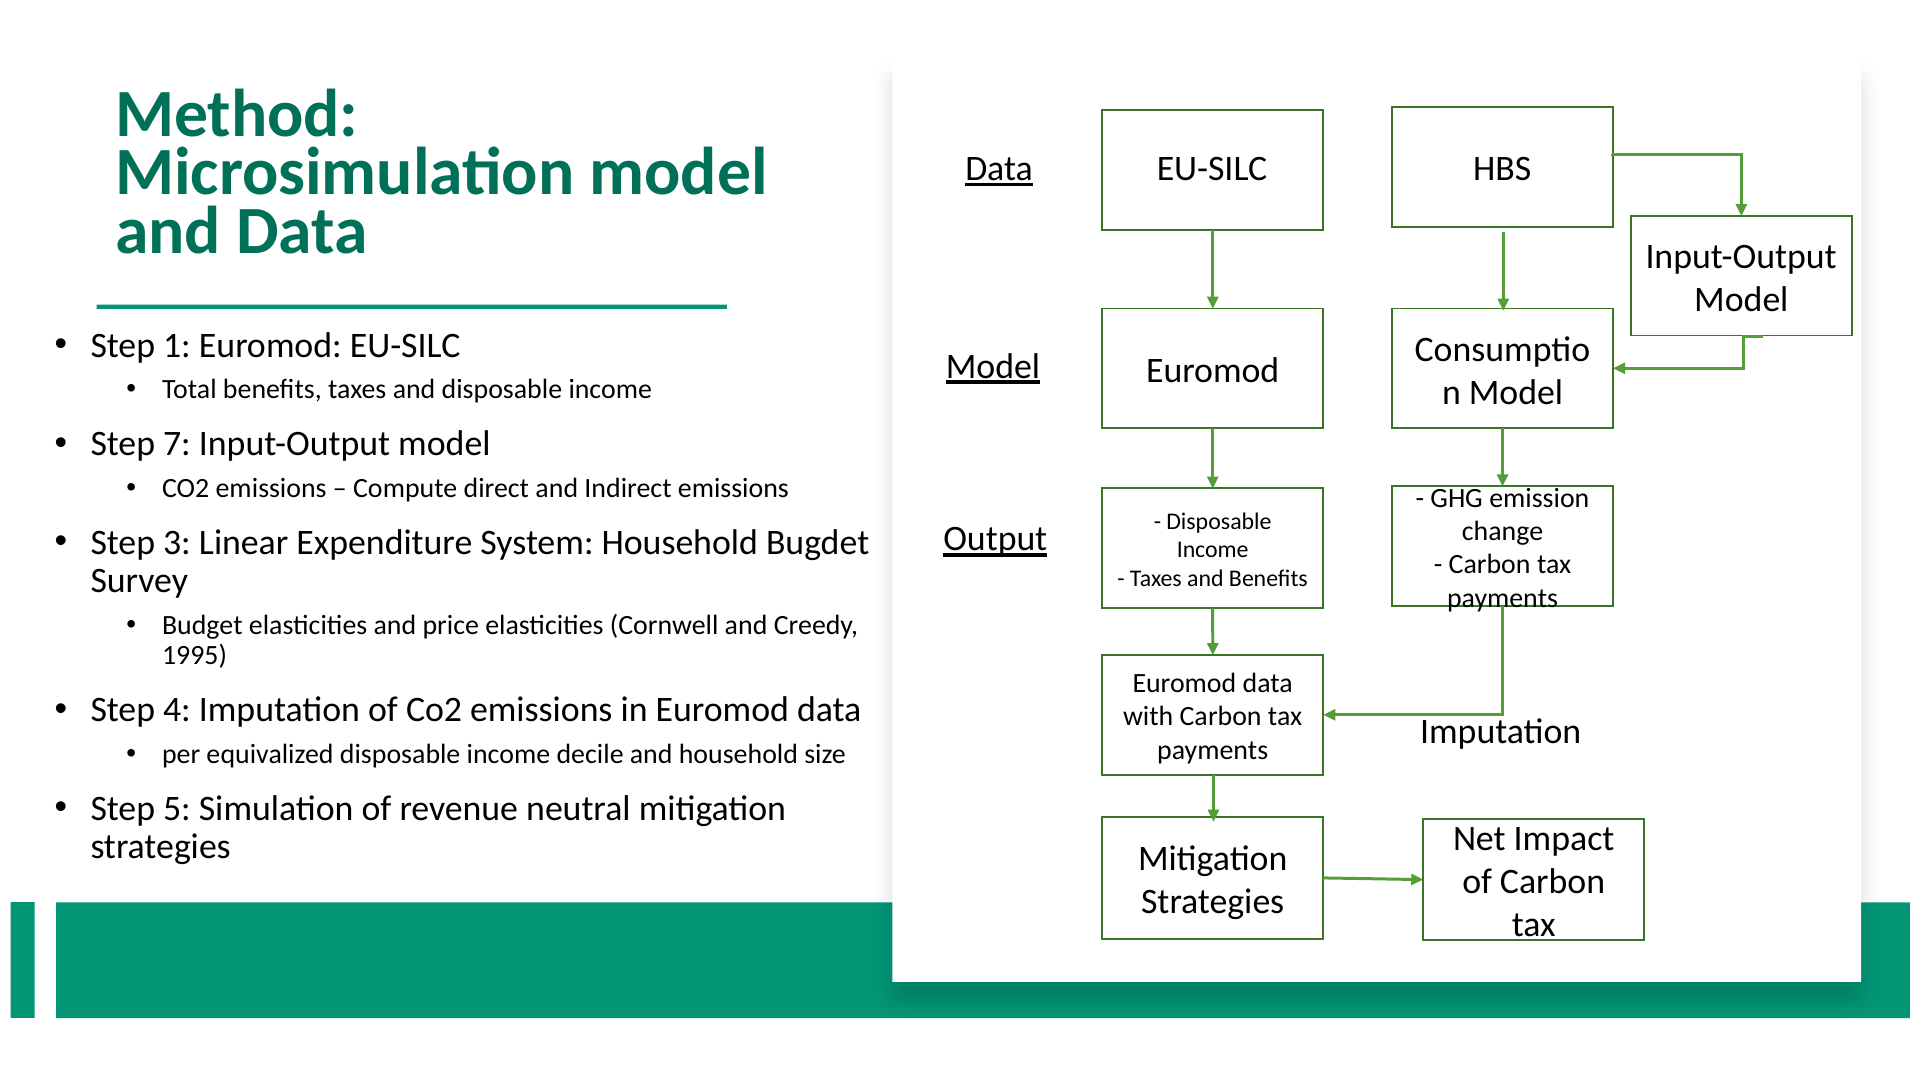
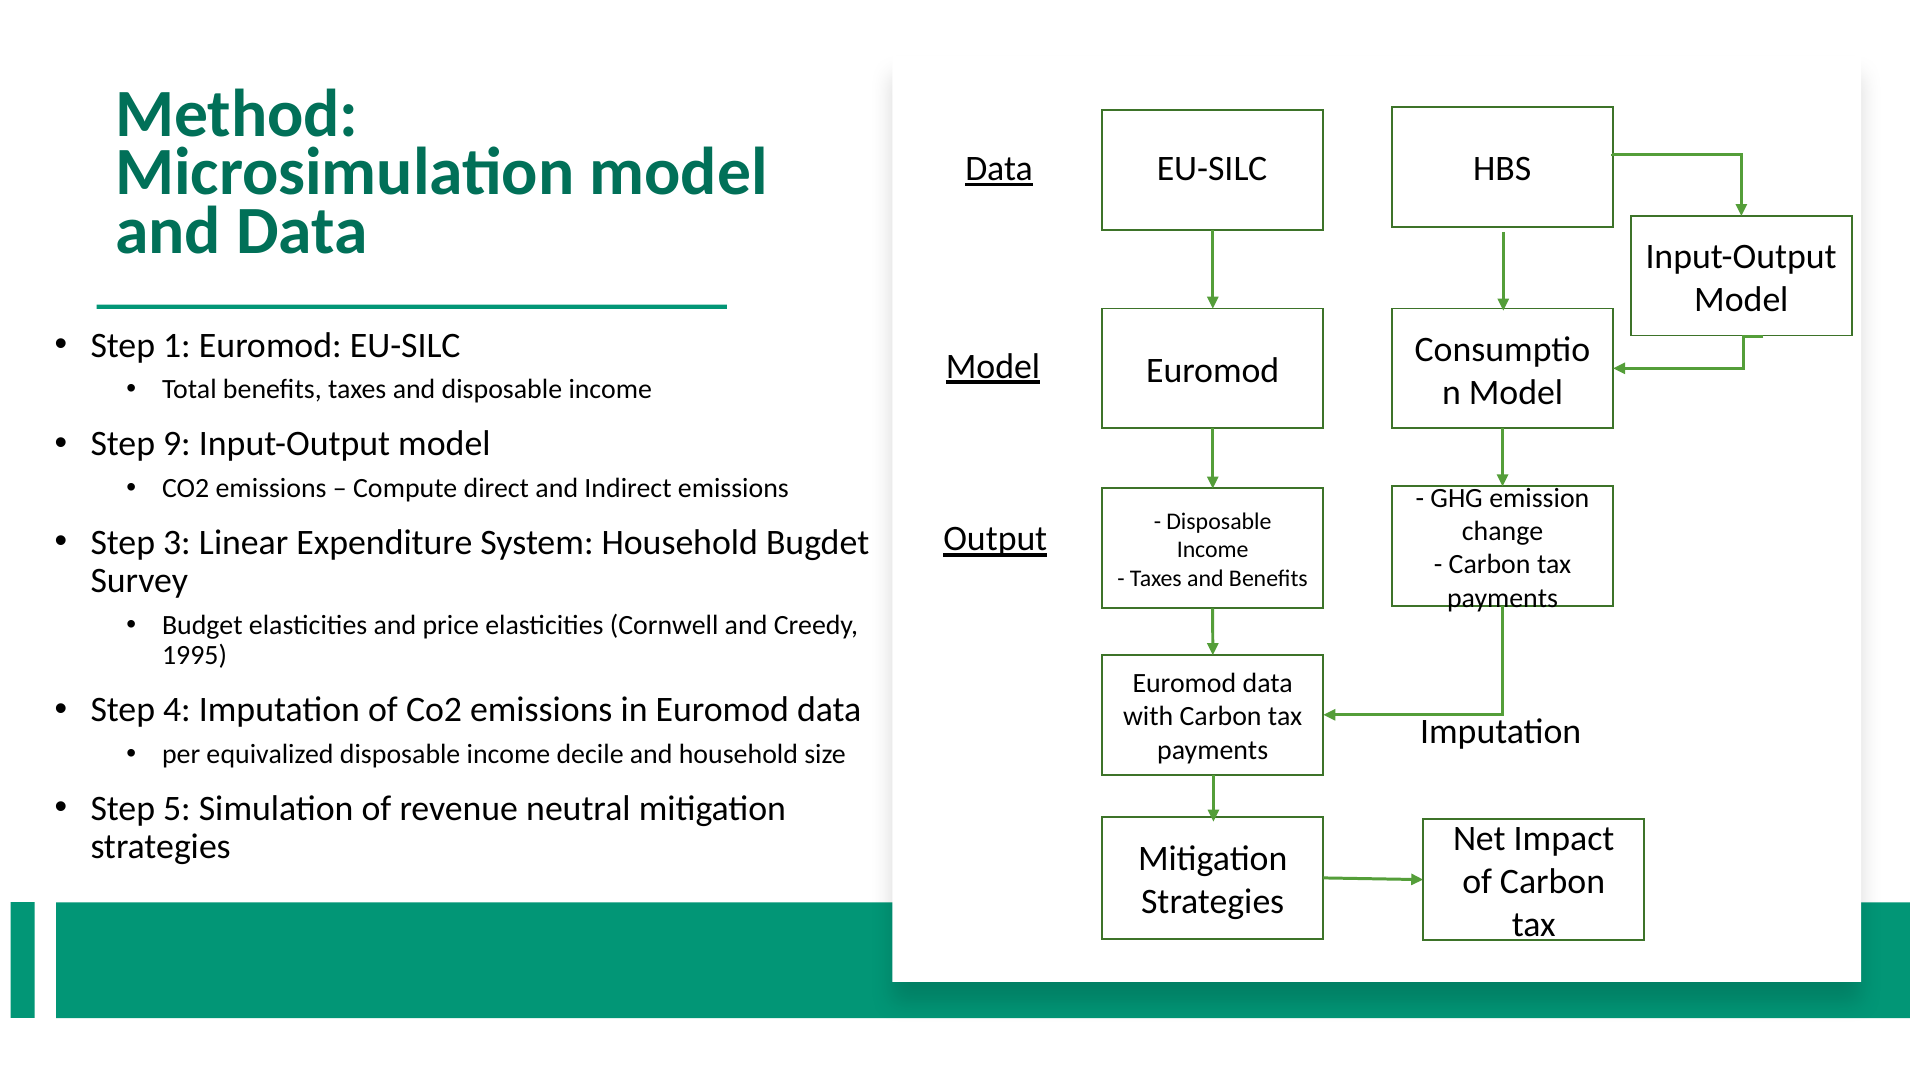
7: 7 -> 9
